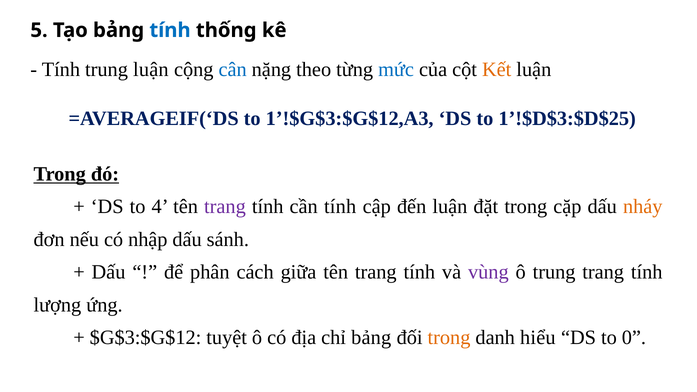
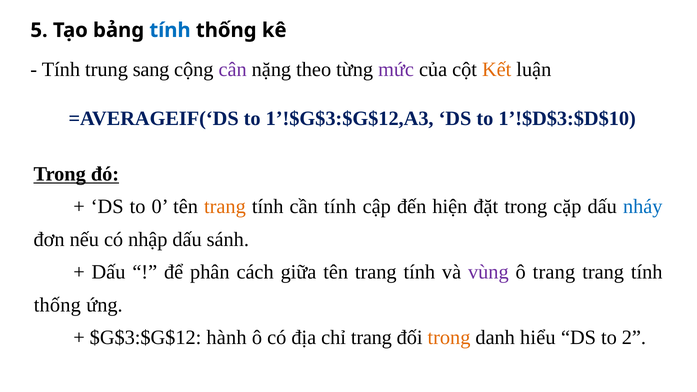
trung luận: luận -> sang
cân colour: blue -> purple
mức colour: blue -> purple
1’!$D$3:$D$25: 1’!$D$3:$D$25 -> 1’!$D$3:$D$10
4: 4 -> 0
trang at (225, 207) colour: purple -> orange
đến luận: luận -> hiện
nháy colour: orange -> blue
ô trung: trung -> trang
lượng at (57, 305): lượng -> thống
tuyệt: tuyệt -> hành
chỉ bảng: bảng -> trang
0: 0 -> 2
